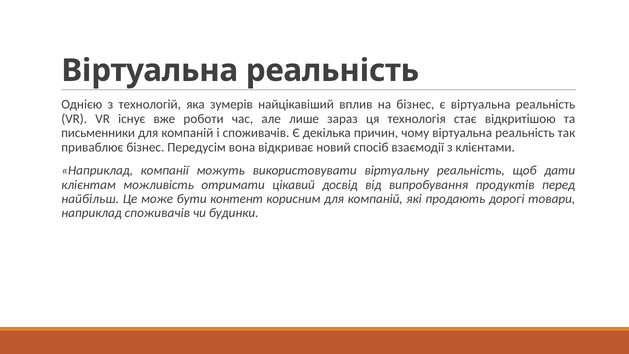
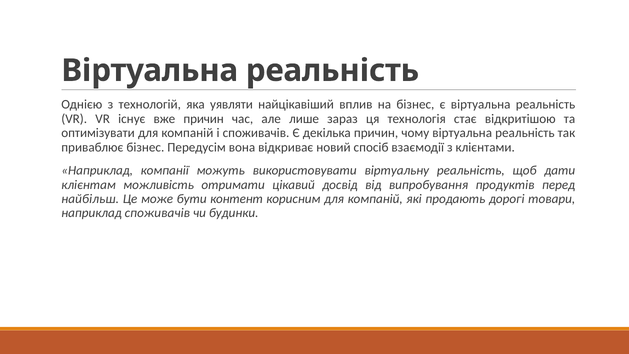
зумерів: зумерів -> уявляти
вже роботи: роботи -> причин
письменники: письменники -> оптимізувати
